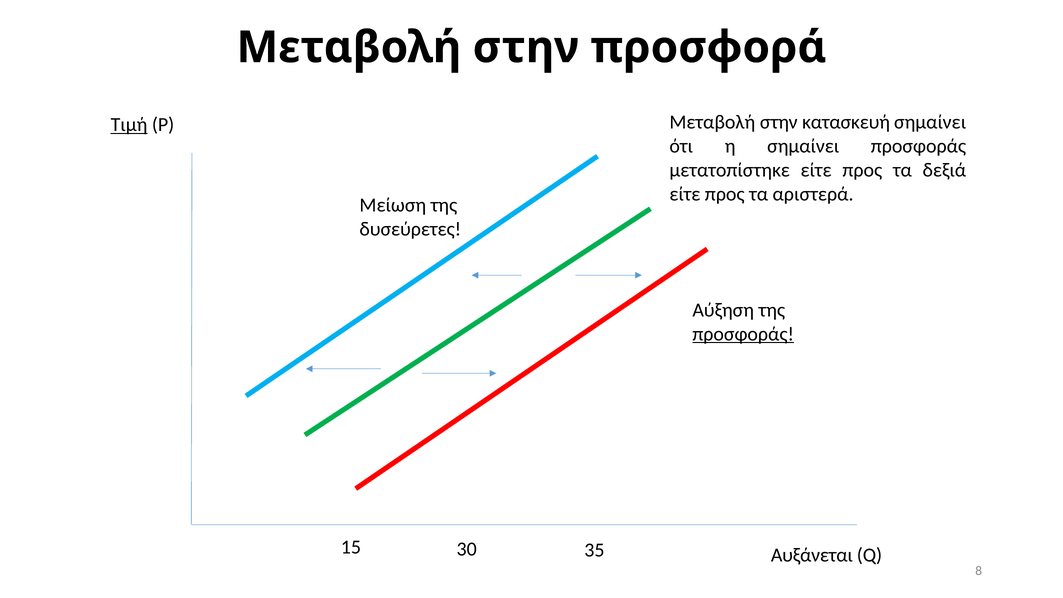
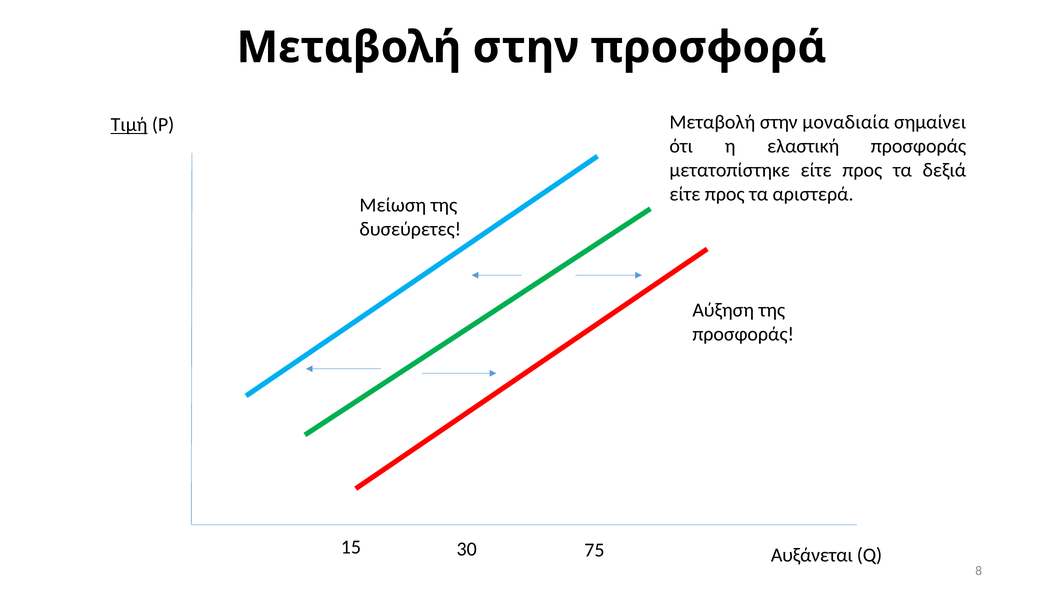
κατασκευή: κατασκευή -> μοναδιαία
η σημαίνει: σημαίνει -> ελαστική
προσφοράς at (743, 334) underline: present -> none
35: 35 -> 75
